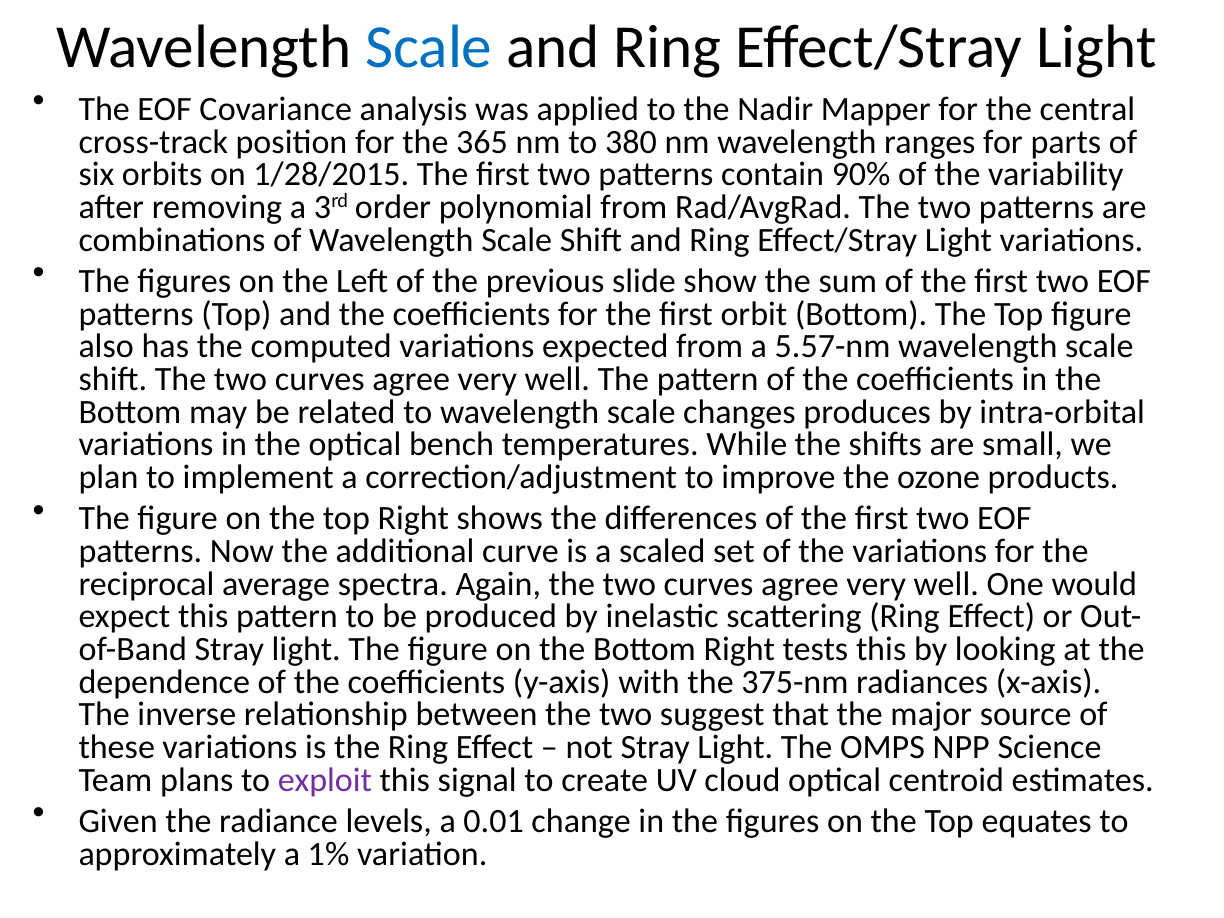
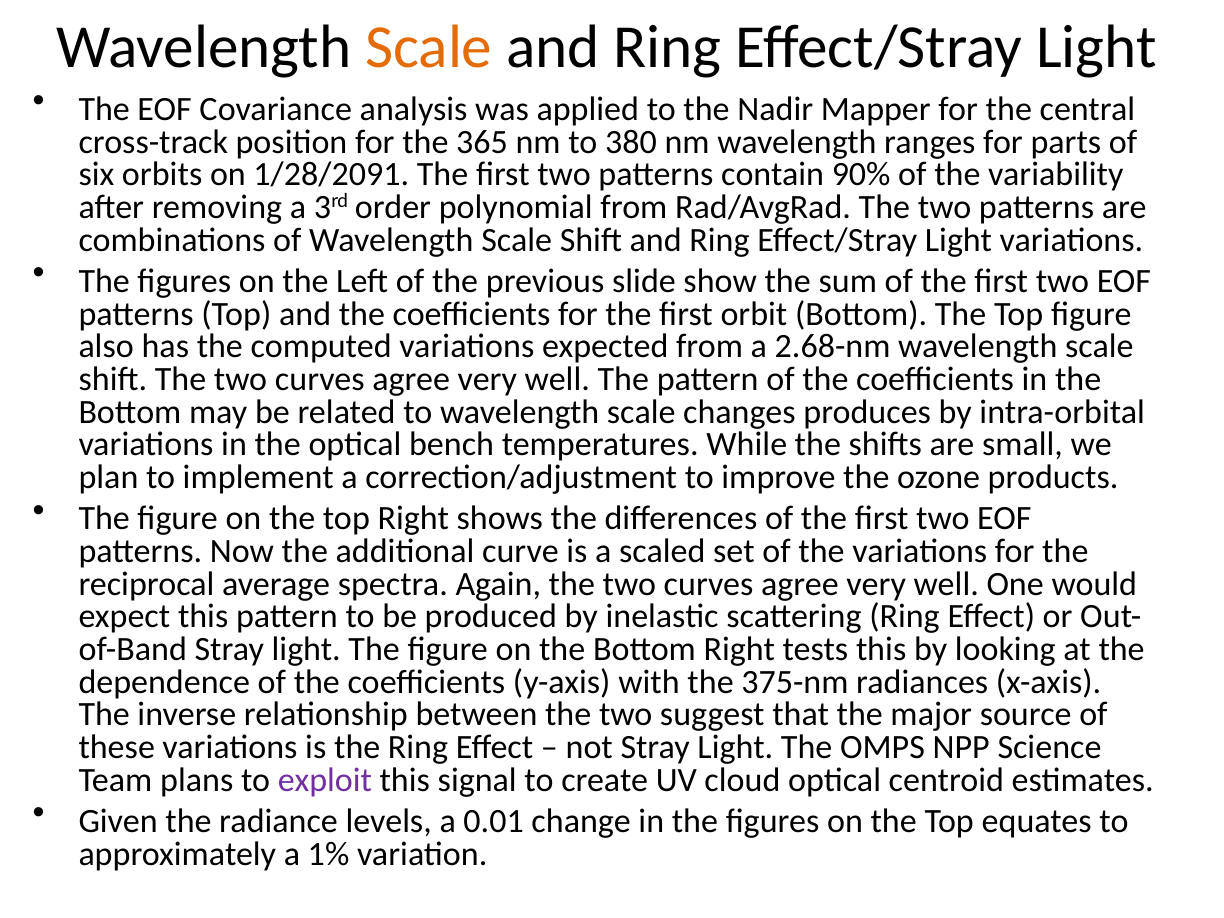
Scale at (429, 47) colour: blue -> orange
1/28/2015: 1/28/2015 -> 1/28/2091
5.57-nm: 5.57-nm -> 2.68-nm
